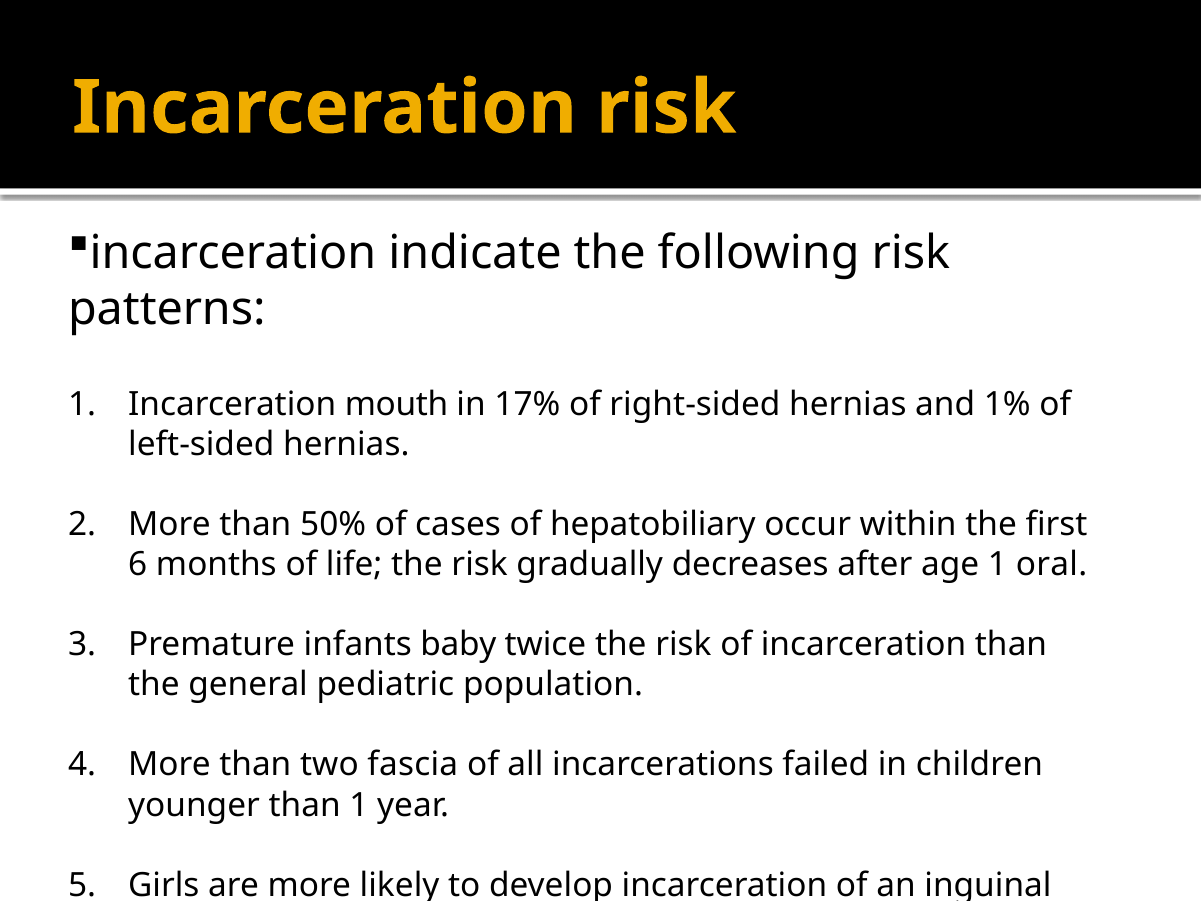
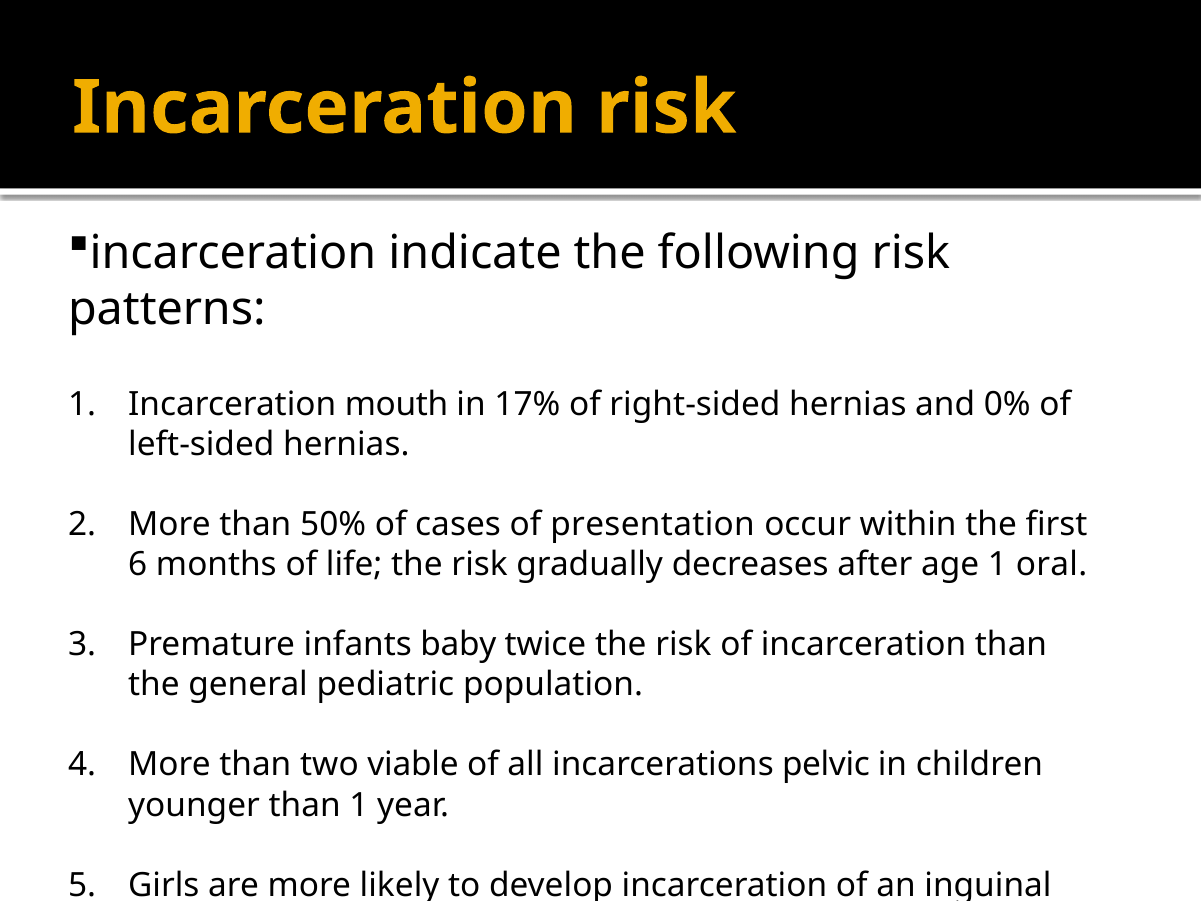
1%: 1% -> 0%
hepatobiliary: hepatobiliary -> presentation
fascia: fascia -> viable
failed: failed -> pelvic
